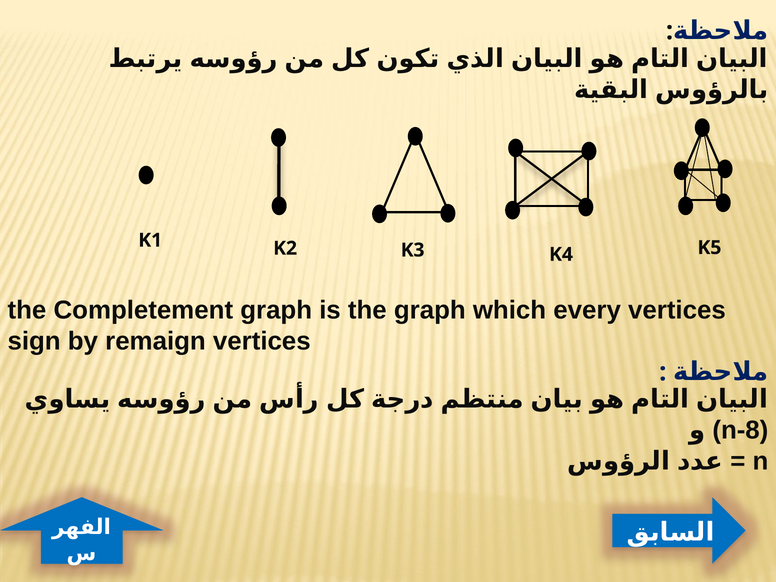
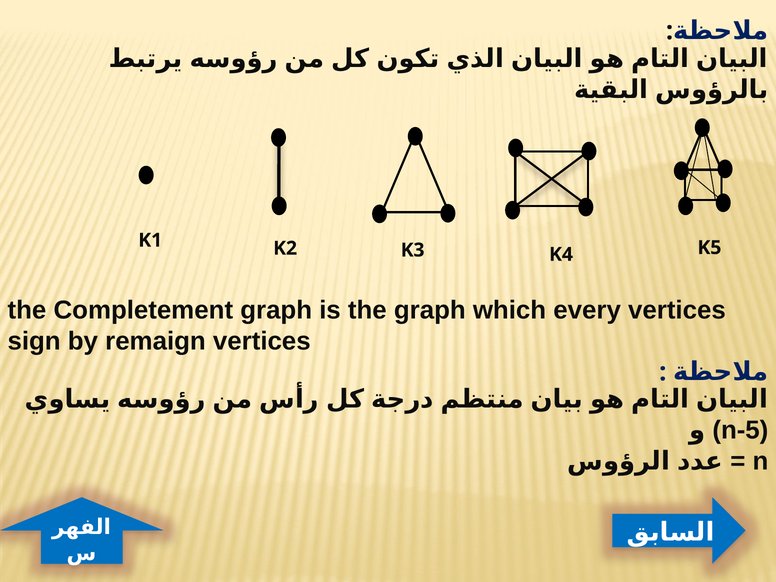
n-8: n-8 -> n-5
